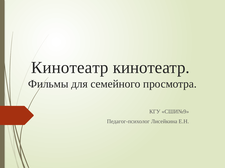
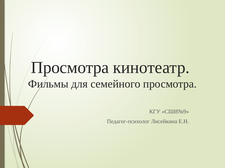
Кинотеатр at (70, 68): Кинотеатр -> Просмотра
